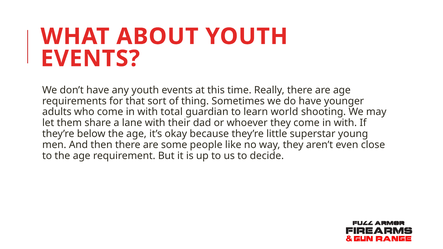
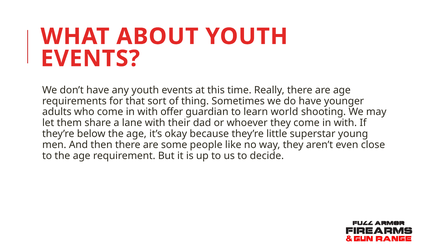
total: total -> offer
